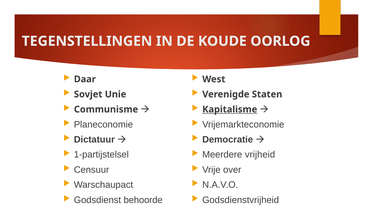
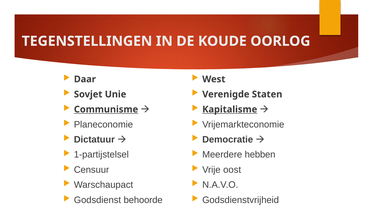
Communisme underline: none -> present
vrijheid: vrijheid -> hebben
over: over -> oost
